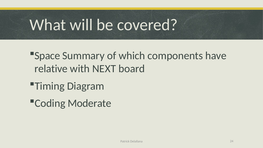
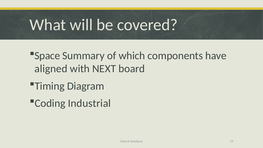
relative: relative -> aligned
Moderate: Moderate -> Industrial
